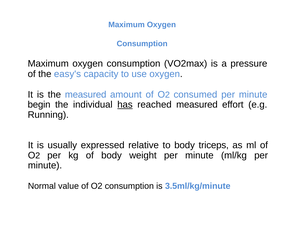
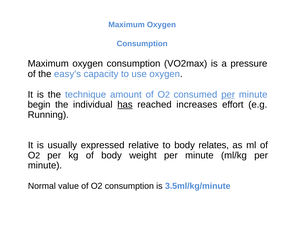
the measured: measured -> technique
per at (228, 95) underline: none -> present
reached measured: measured -> increases
triceps: triceps -> relates
